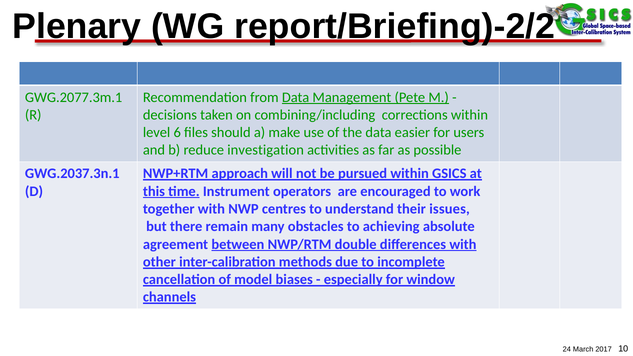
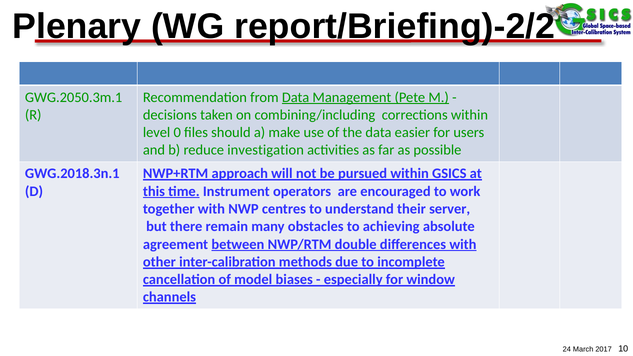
GWG.2077.3m.1: GWG.2077.3m.1 -> GWG.2050.3m.1
6: 6 -> 0
GWG.2037.3n.1: GWG.2037.3n.1 -> GWG.2018.3n.1
issues: issues -> server
